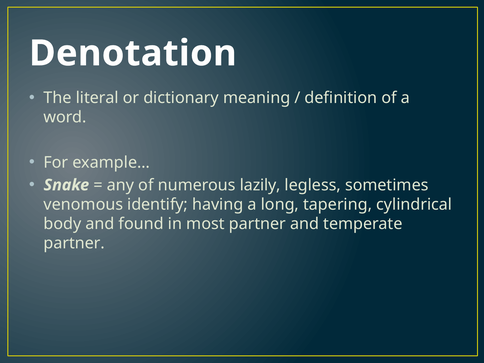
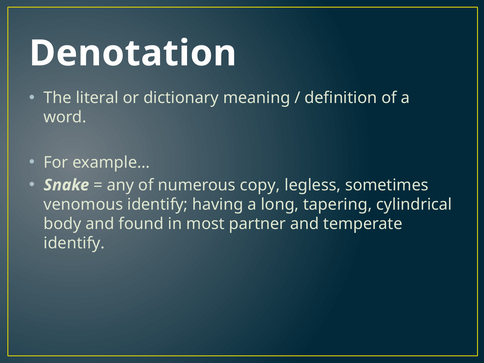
lazily: lazily -> copy
partner at (74, 243): partner -> identify
